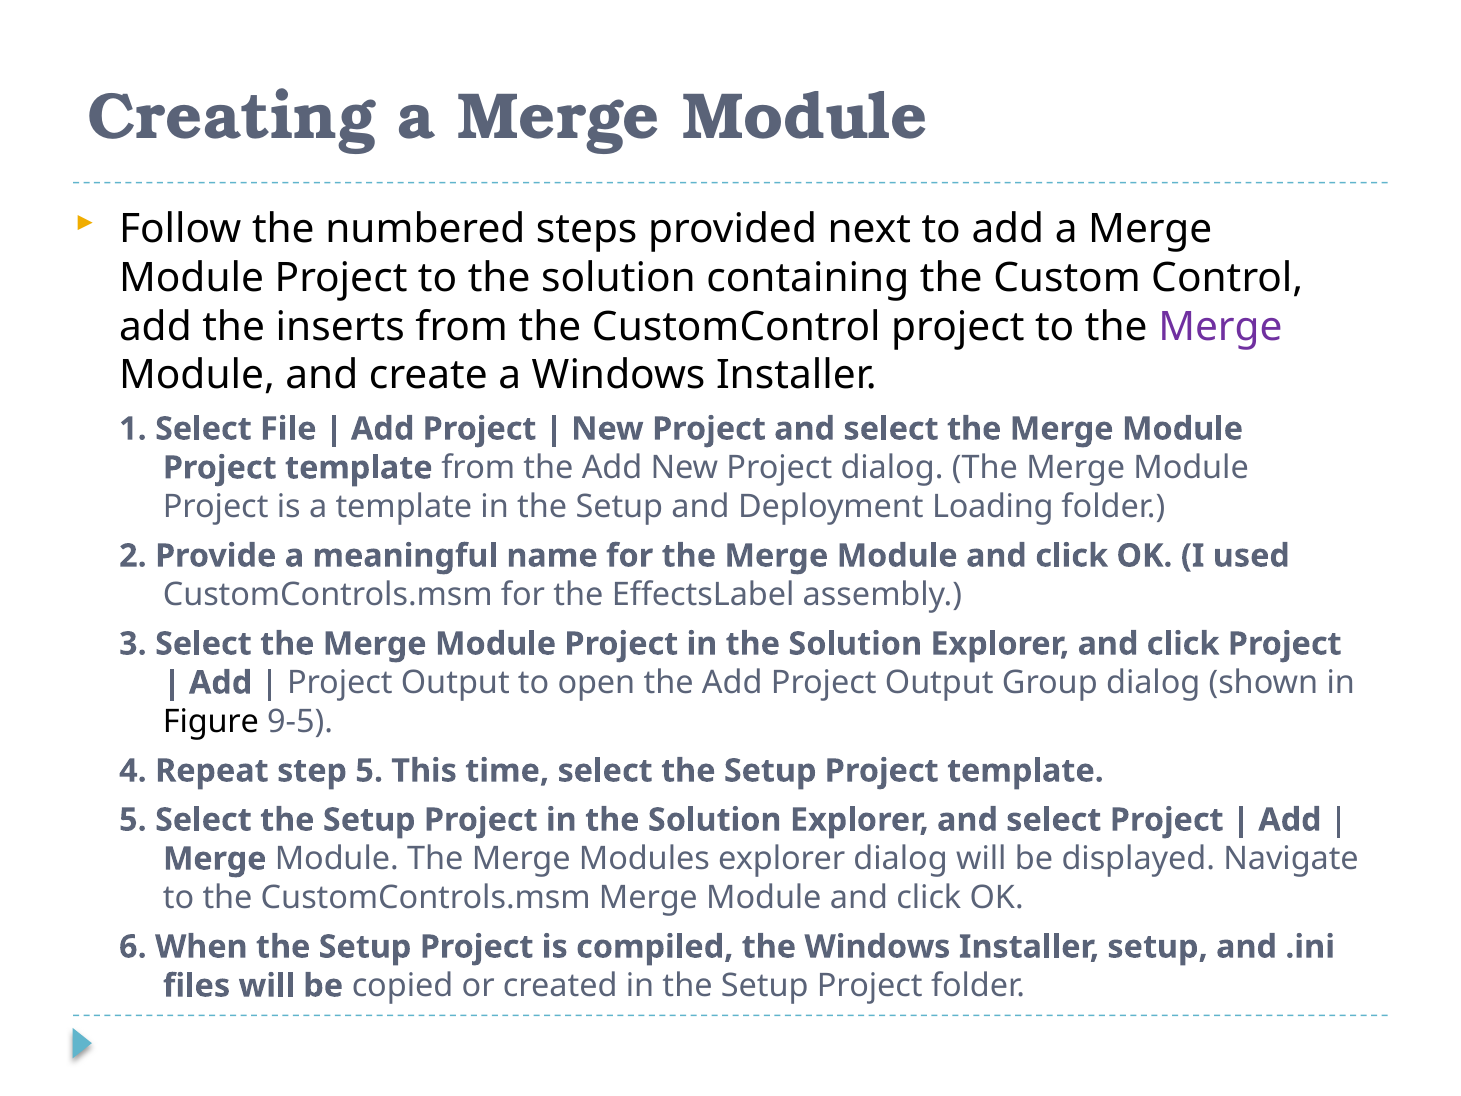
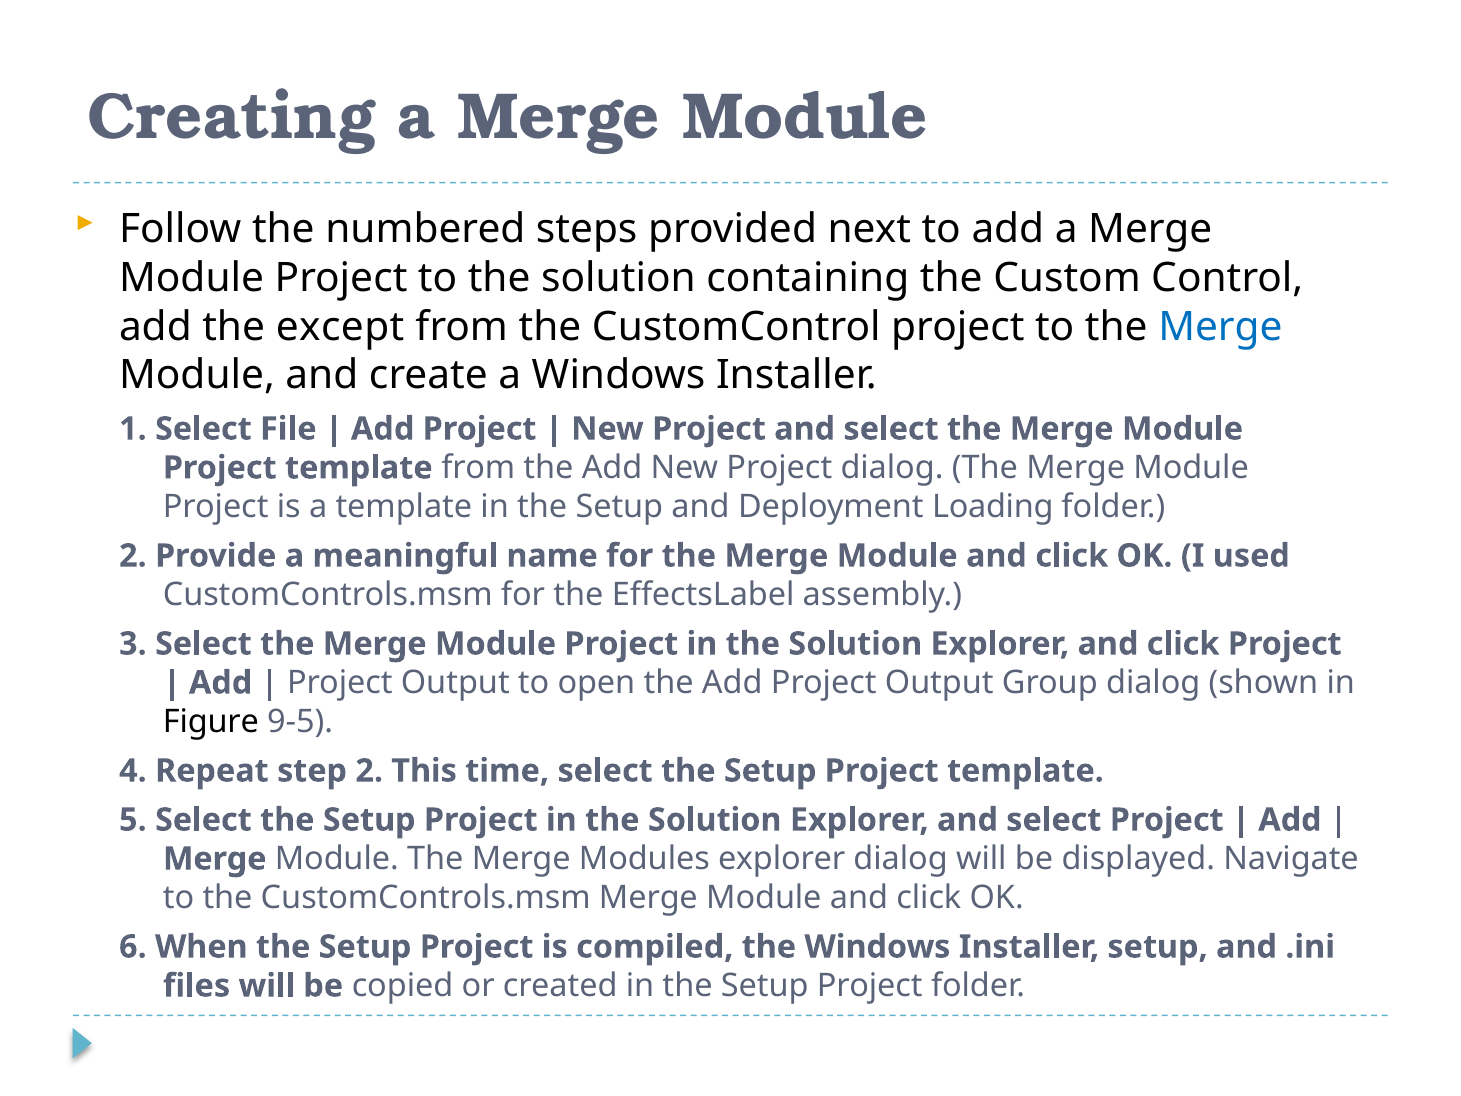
inserts: inserts -> except
Merge at (1220, 327) colour: purple -> blue
step 5: 5 -> 2
